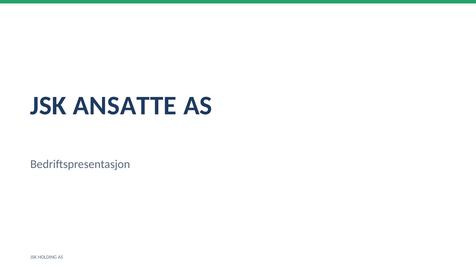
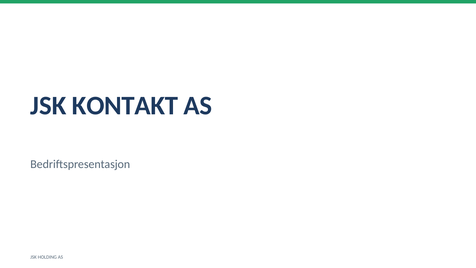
ANSATTE: ANSATTE -> KONTAKT
